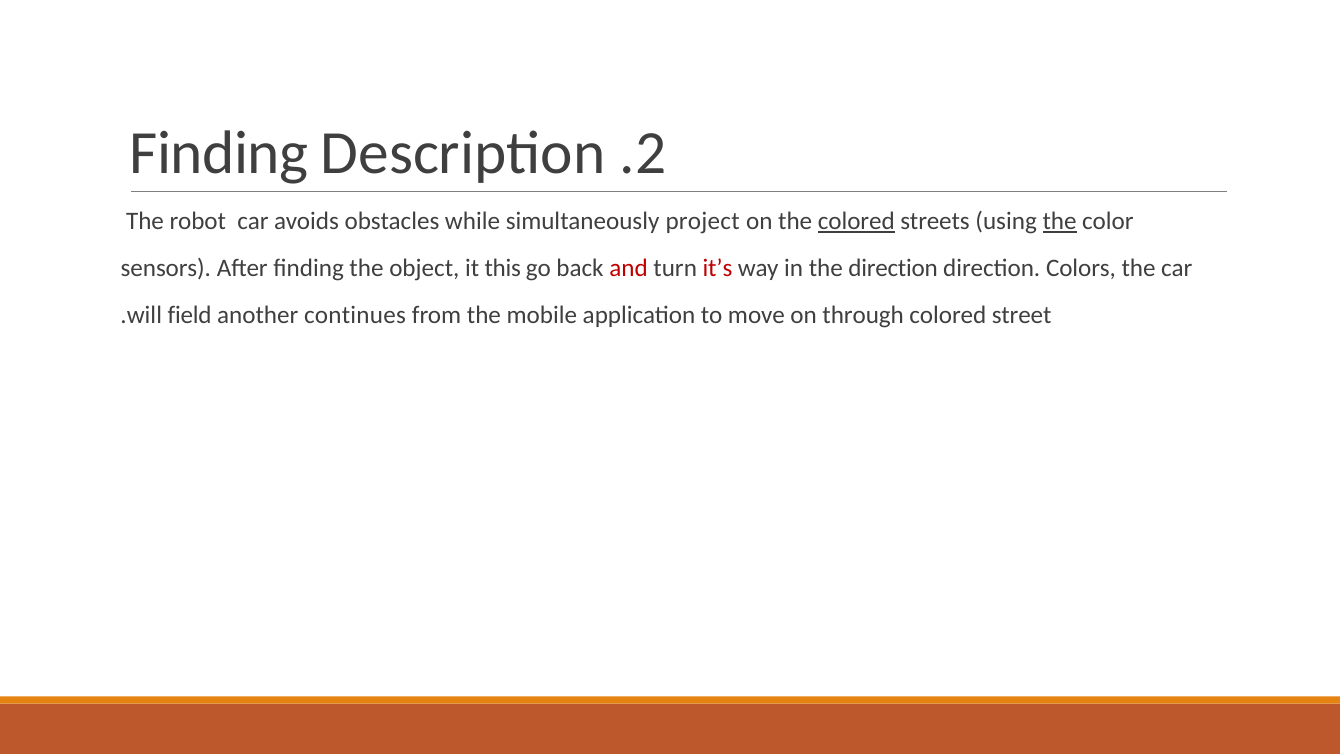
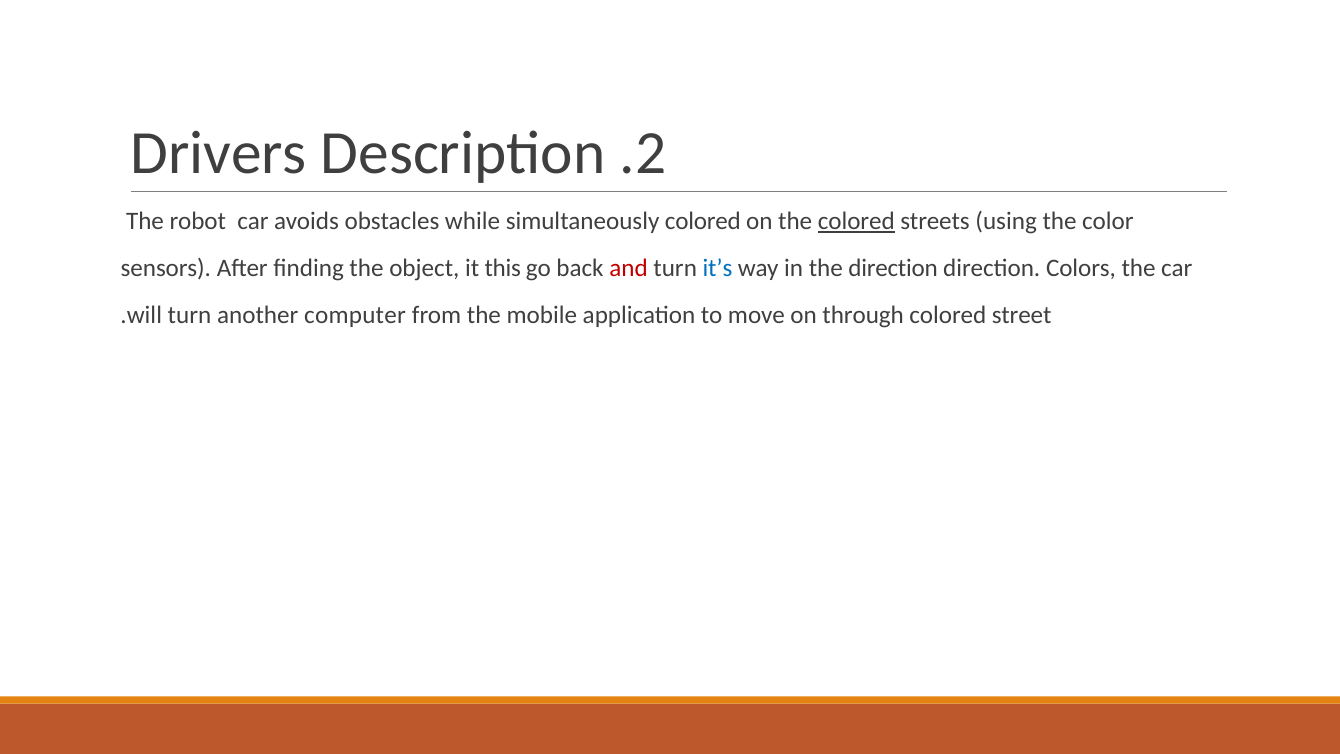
Finding at (219, 153): Finding -> Drivers
simultaneously project: project -> colored
the at (1060, 221) underline: present -> none
it’s colour: red -> blue
will field: field -> turn
continues: continues -> computer
